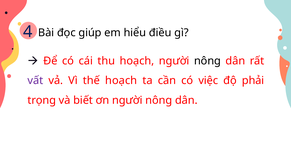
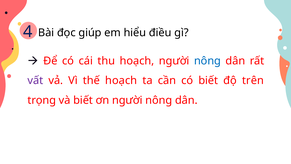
nông at (207, 61) colour: black -> blue
có việc: việc -> biết
phải: phải -> trên
